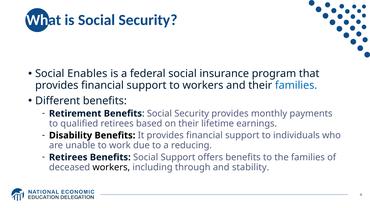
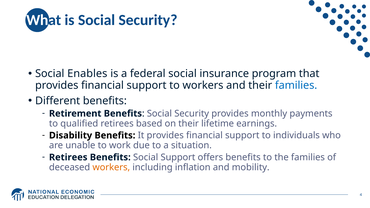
reducing: reducing -> situation
workers at (111, 167) colour: black -> orange
through: through -> inflation
stability: stability -> mobility
